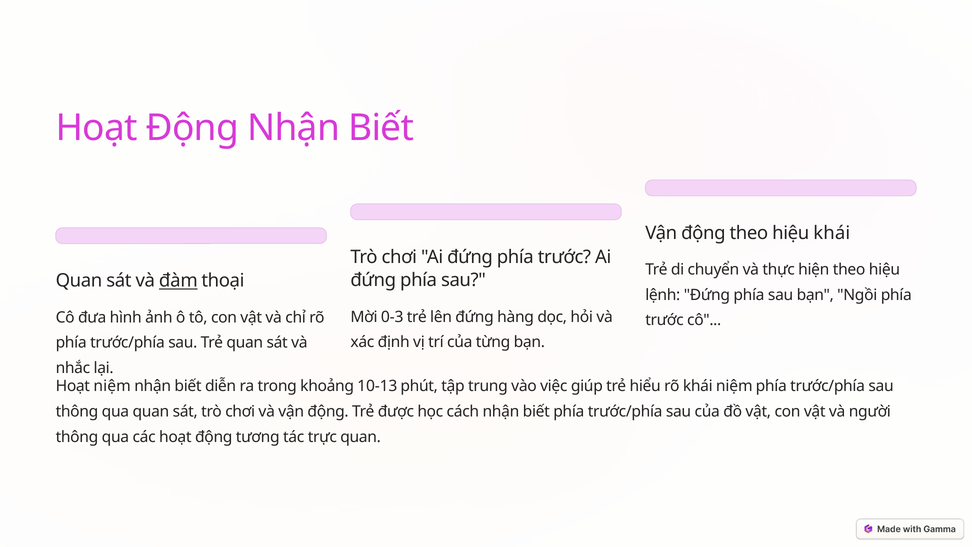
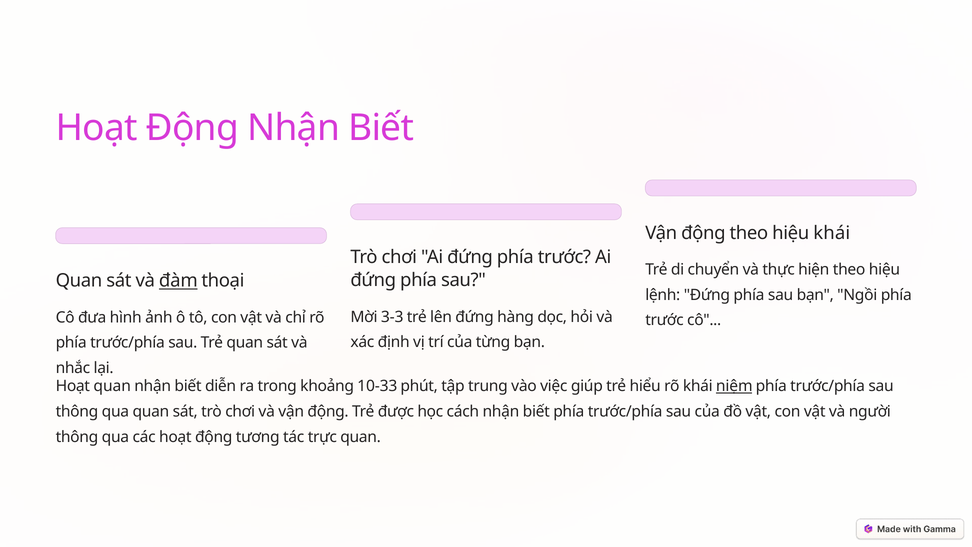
0-3: 0-3 -> 3-3
Hoạt niệm: niệm -> quan
10-13: 10-13 -> 10-33
niệm at (734, 386) underline: none -> present
